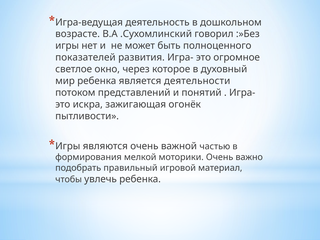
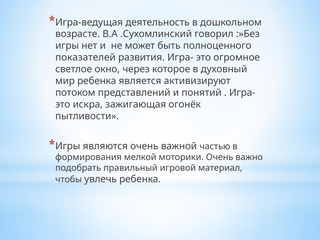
деятельности: деятельности -> активизируют
